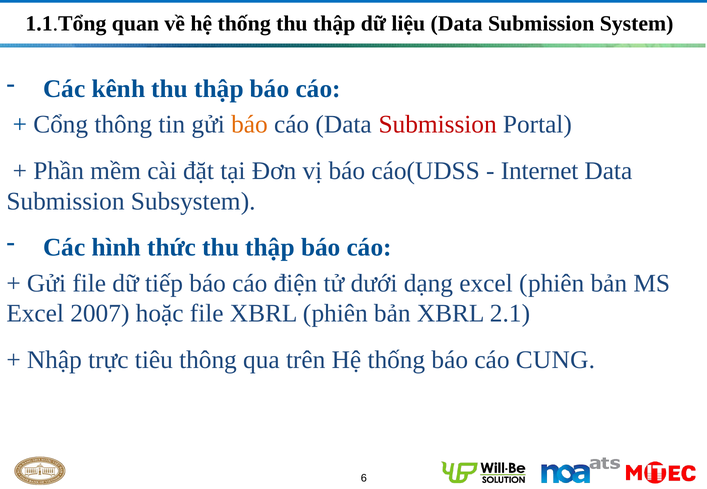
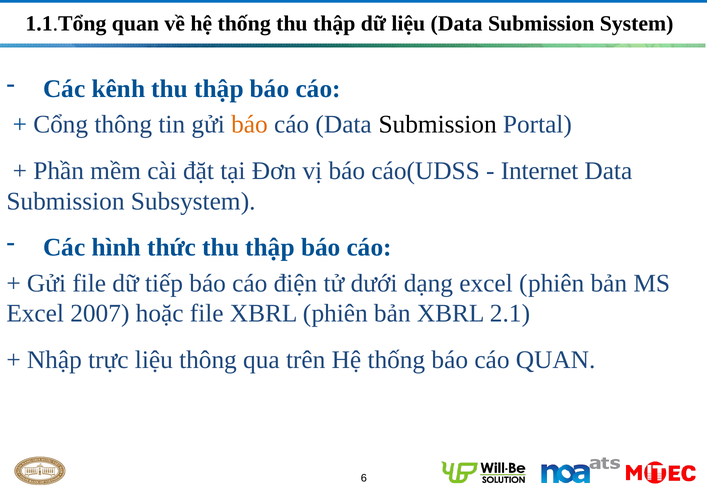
Submission at (438, 125) colour: red -> black
trực tiêu: tiêu -> liệu
cáo CUNG: CUNG -> QUAN
